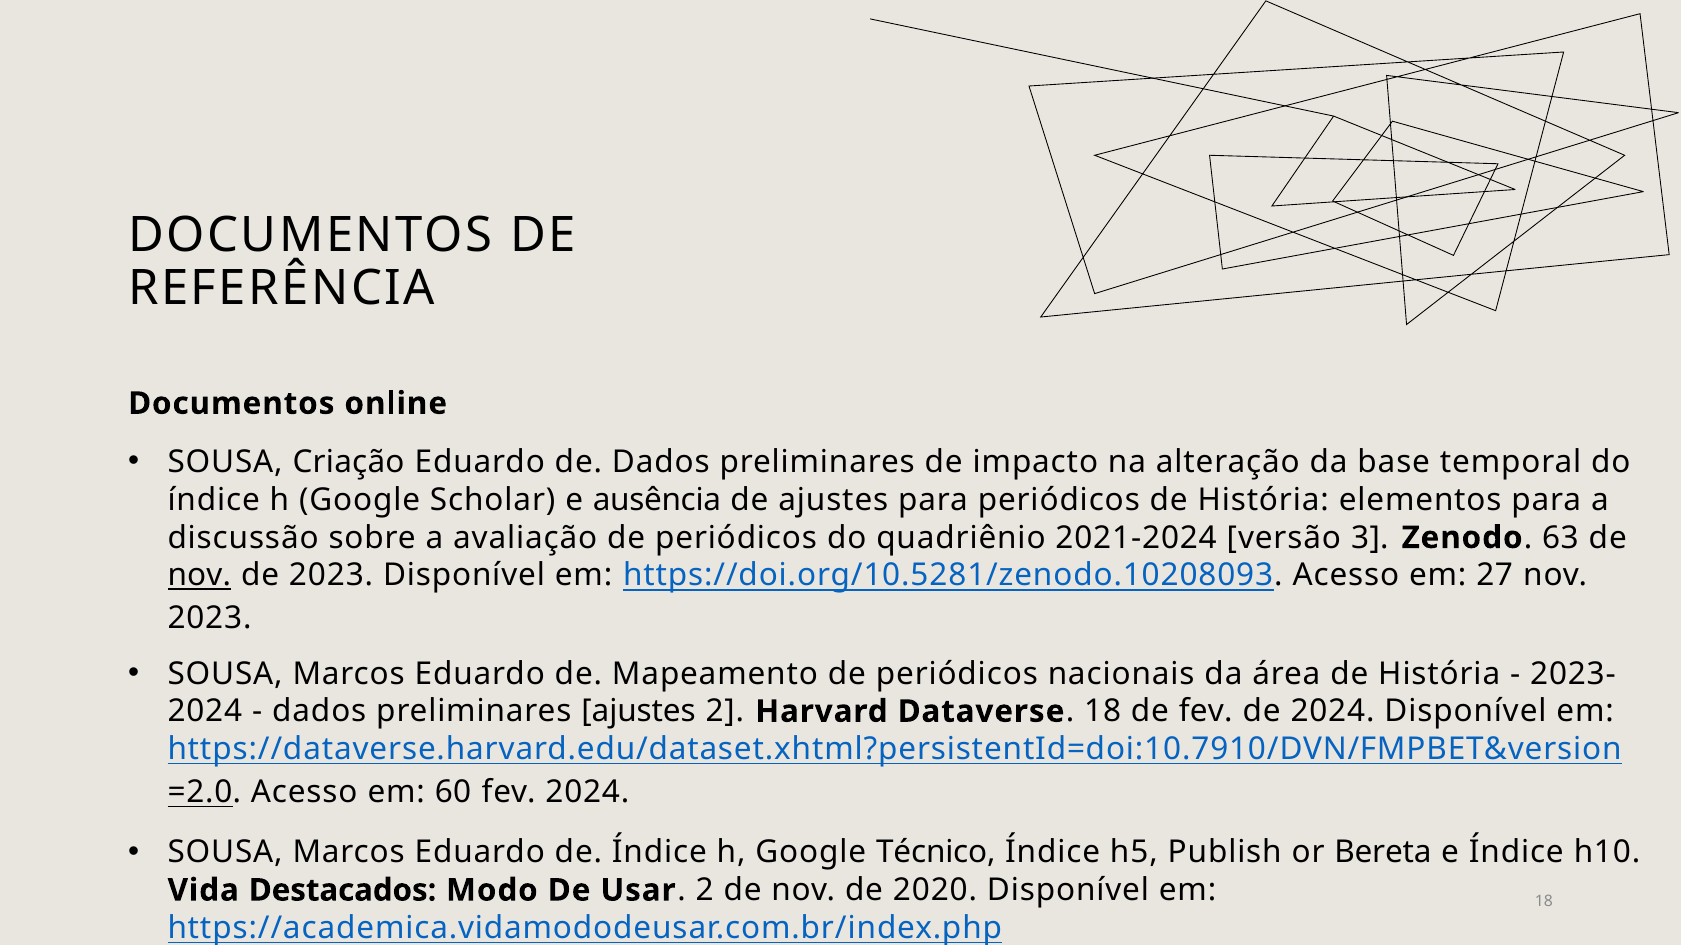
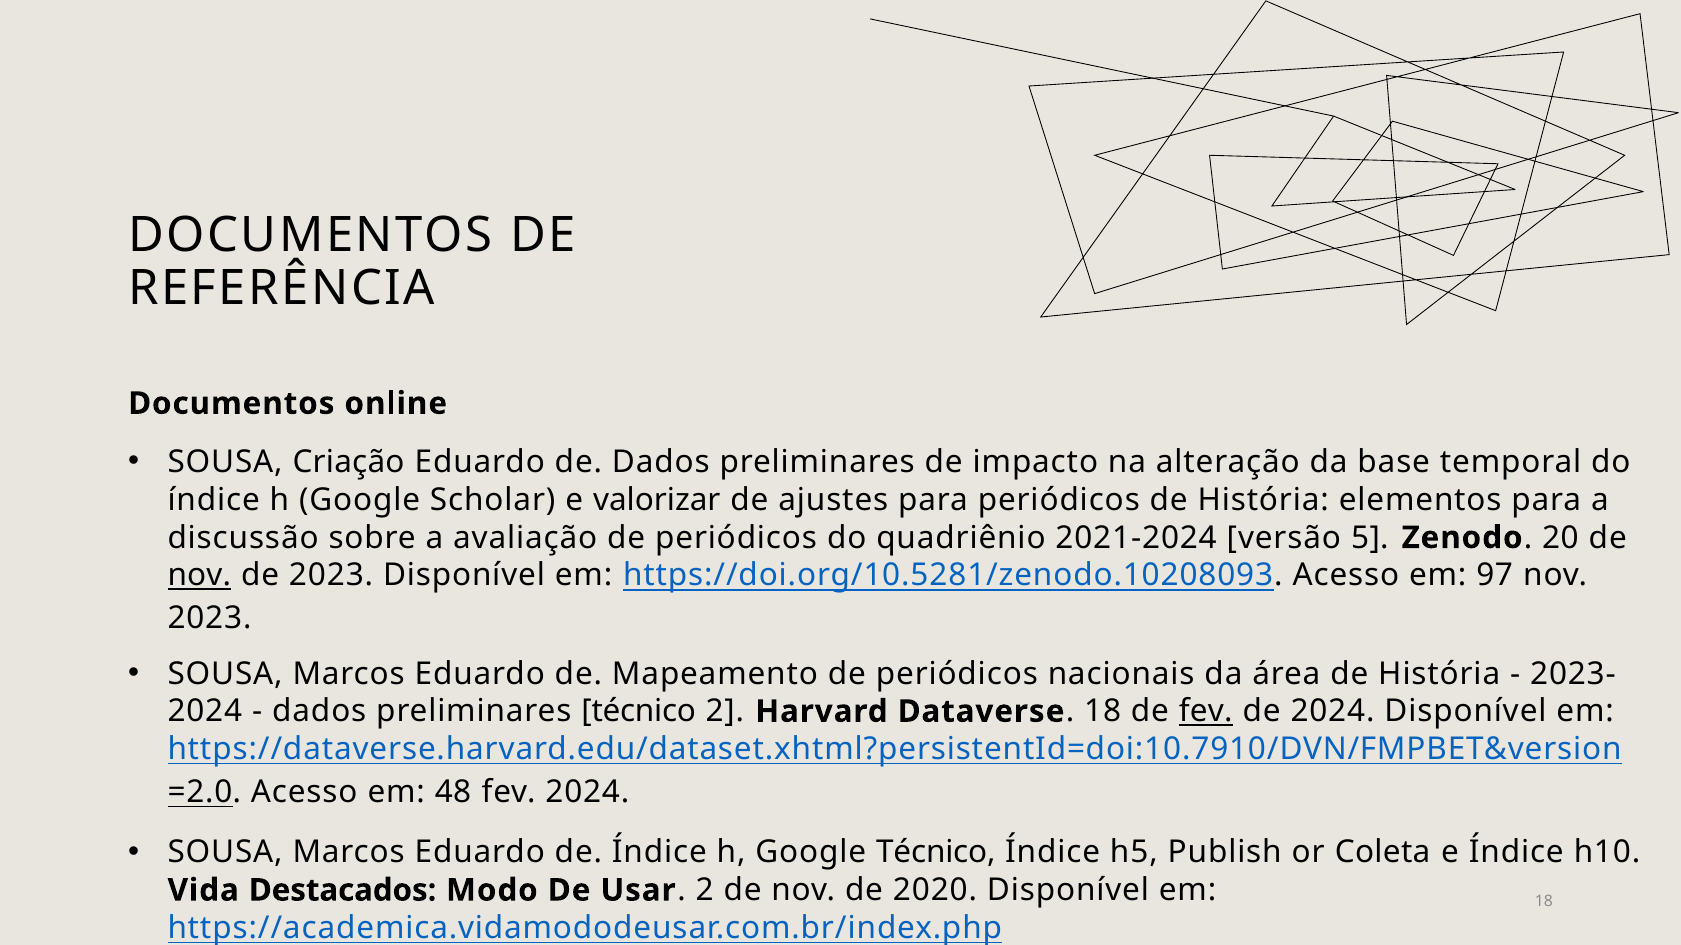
ausência: ausência -> valorizar
3: 3 -> 5
63: 63 -> 20
27: 27 -> 97
preliminares ajustes: ajustes -> técnico
fev at (1206, 712) underline: none -> present
60: 60 -> 48
Bereta: Bereta -> Coleta
